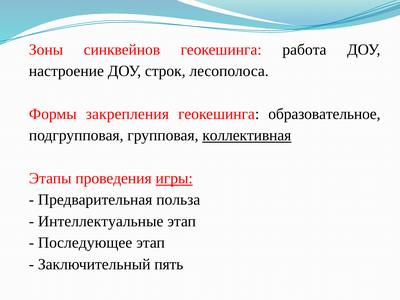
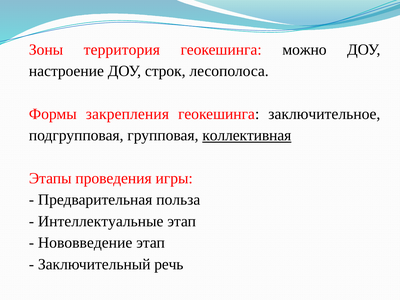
синквейнов: синквейнов -> территория
работа: работа -> можно
образовательное: образовательное -> заключительное
игры underline: present -> none
Последующее: Последующее -> Нововведение
пять: пять -> речь
